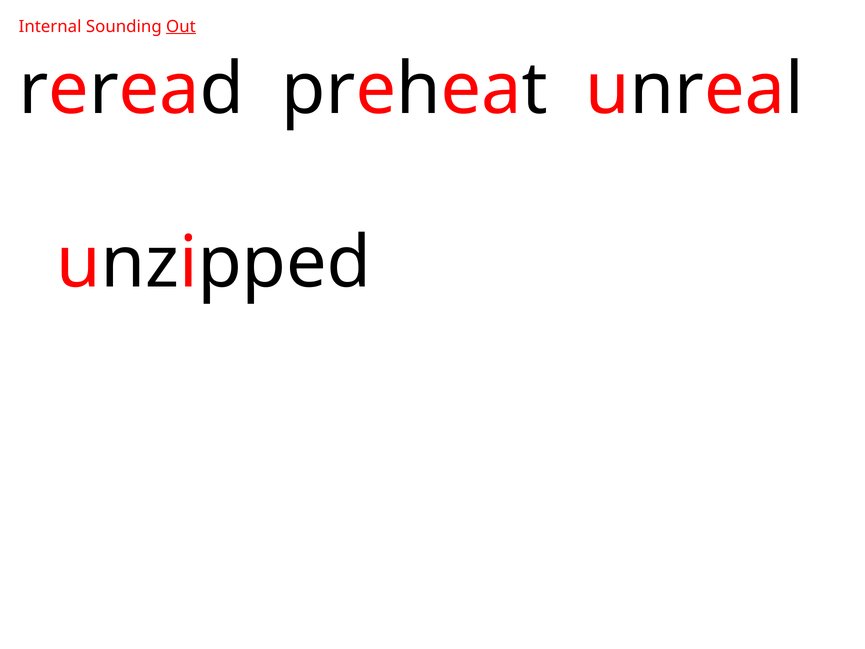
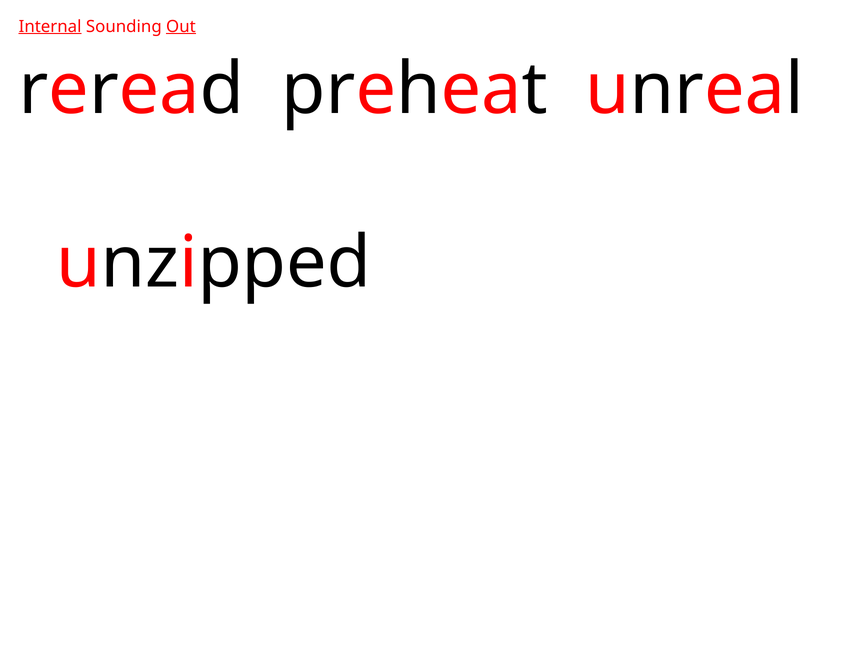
Internal underline: none -> present
